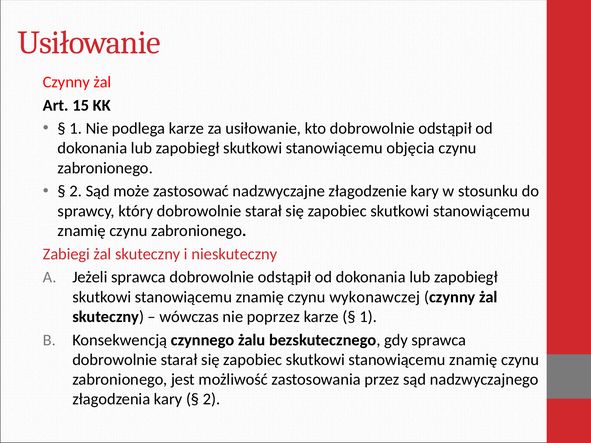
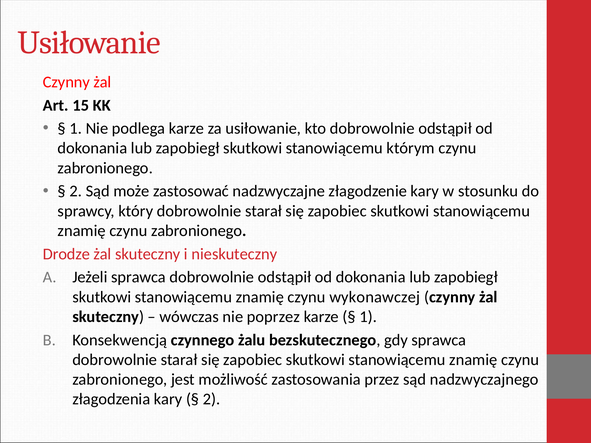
objęcia: objęcia -> którym
Zabiegi: Zabiegi -> Drodze
